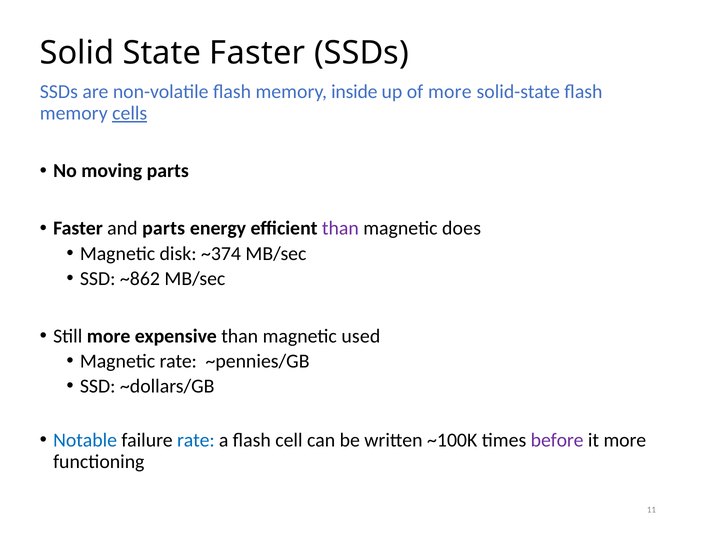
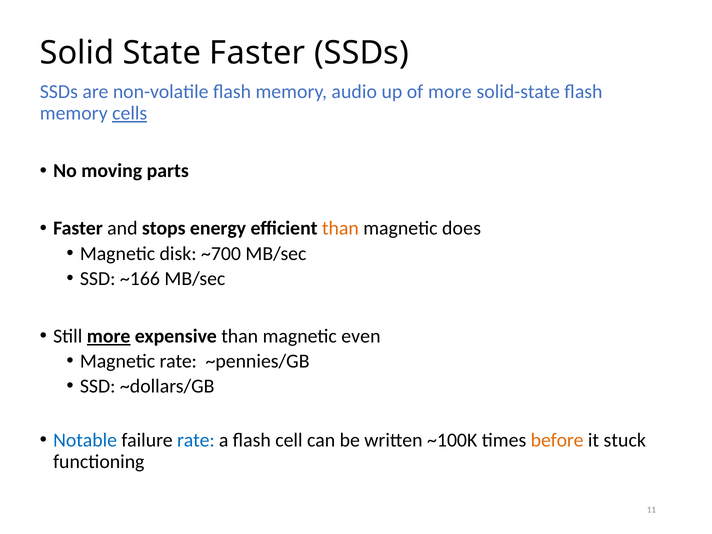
inside: inside -> audio
and parts: parts -> stops
than at (340, 228) colour: purple -> orange
~374: ~374 -> ~700
~862: ~862 -> ~166
more at (109, 336) underline: none -> present
used: used -> even
before colour: purple -> orange
it more: more -> stuck
